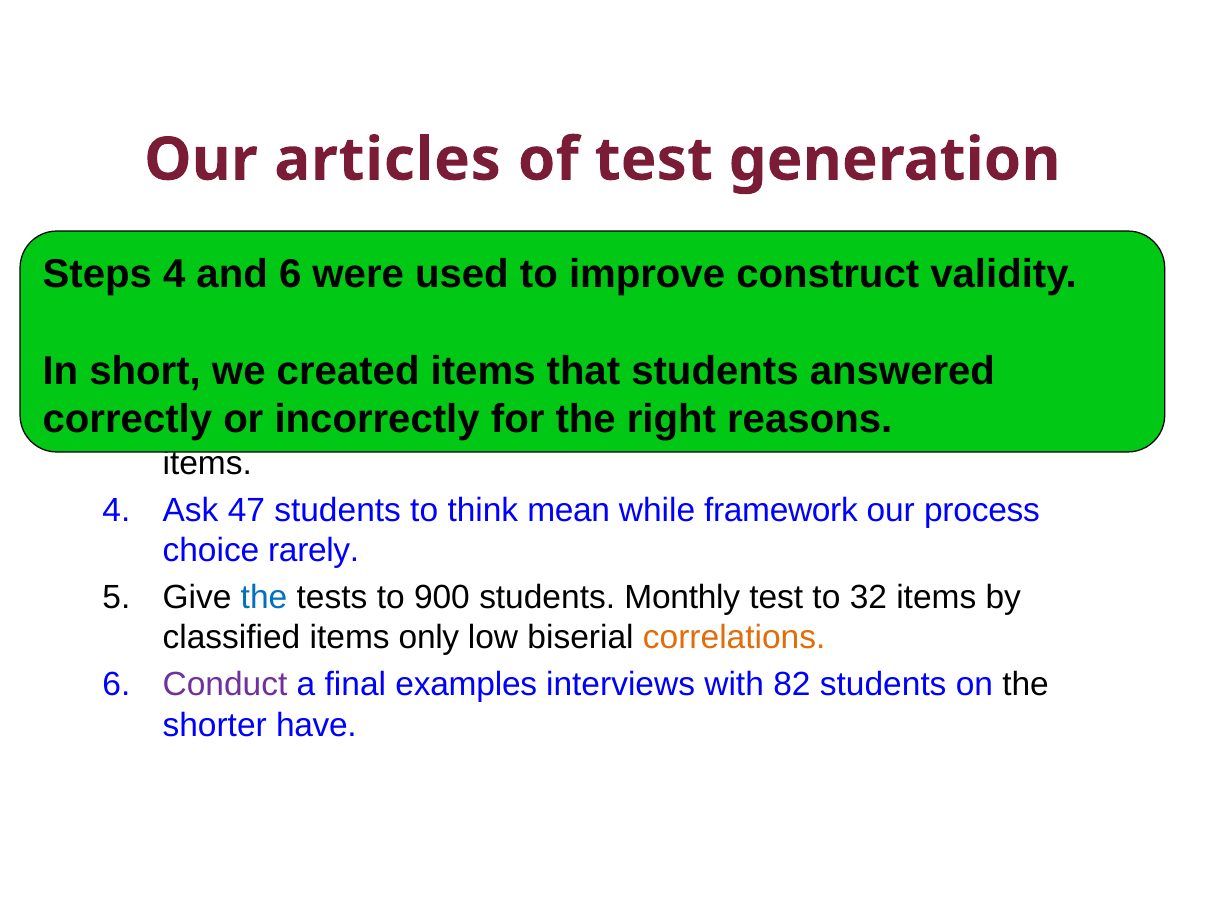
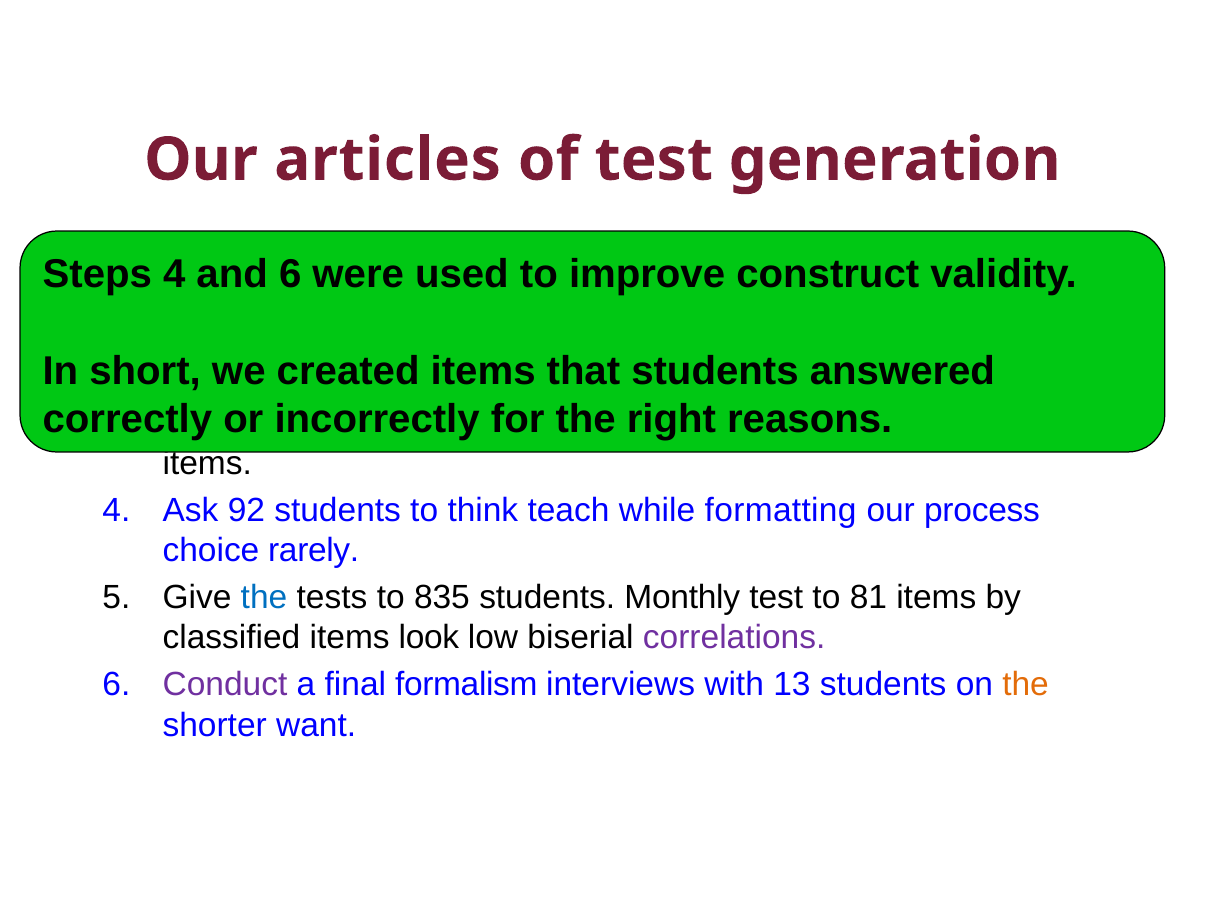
47: 47 -> 92
mean: mean -> teach
framework: framework -> formatting
900: 900 -> 835
32: 32 -> 81
only: only -> look
correlations colour: orange -> purple
examples: examples -> formalism
82: 82 -> 13
the at (1026, 685) colour: black -> orange
shorter have: have -> want
